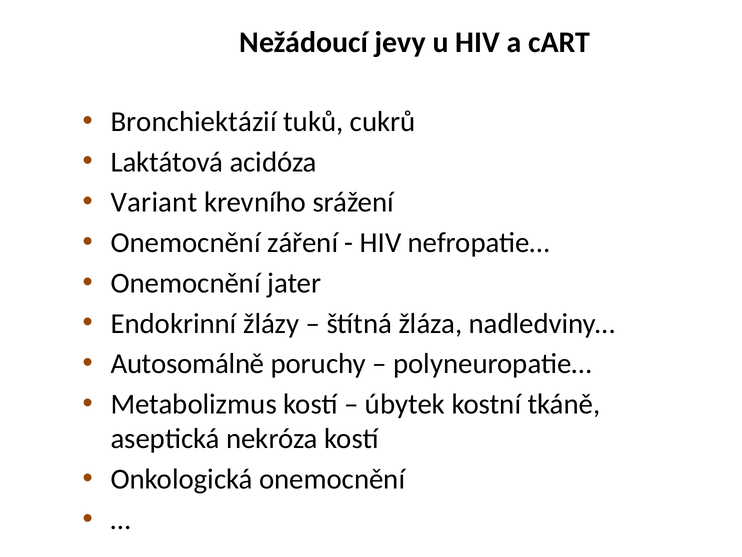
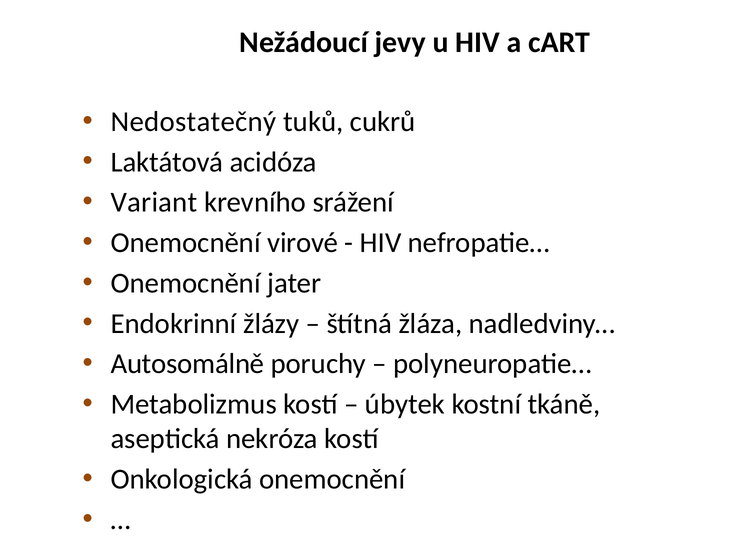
Bronchiektázií: Bronchiektázií -> Nedostatečný
záření: záření -> virové
